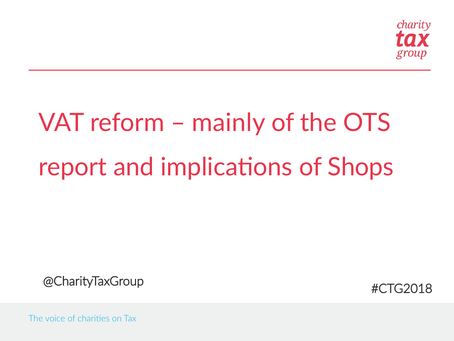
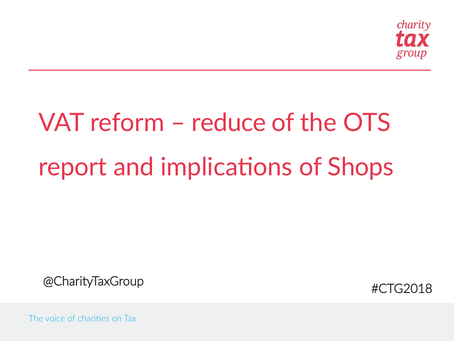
mainly: mainly -> reduce
